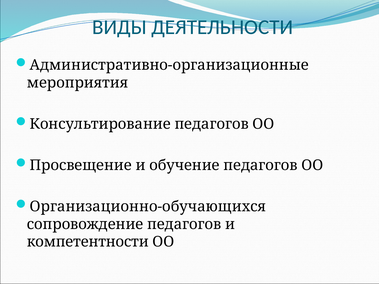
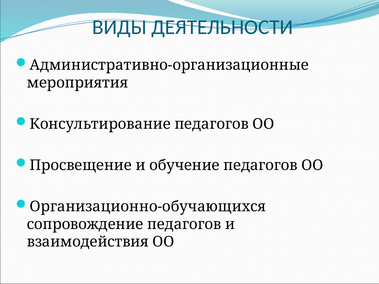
компетентности: компетентности -> взаимодействия
